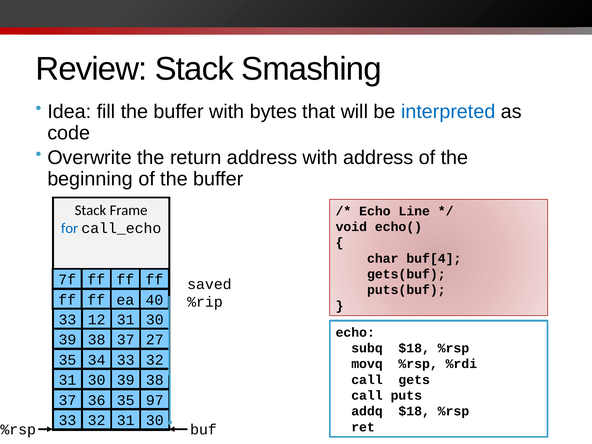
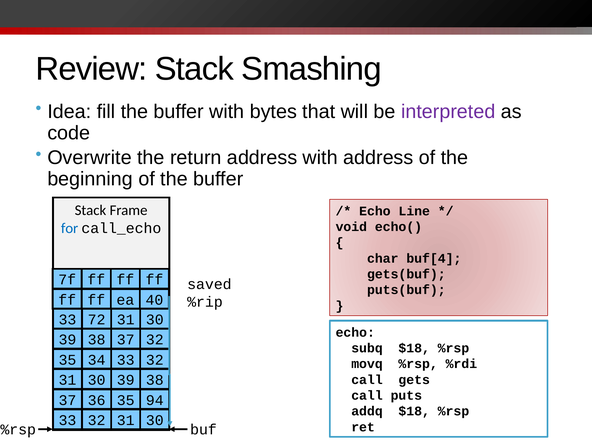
interpreted colour: blue -> purple
12: 12 -> 72
37 27: 27 -> 32
97: 97 -> 94
